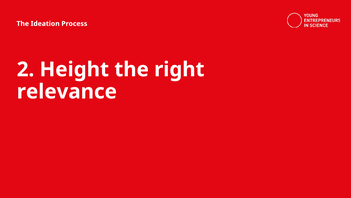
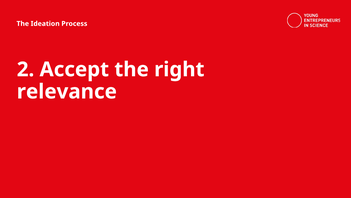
Height: Height -> Accept
